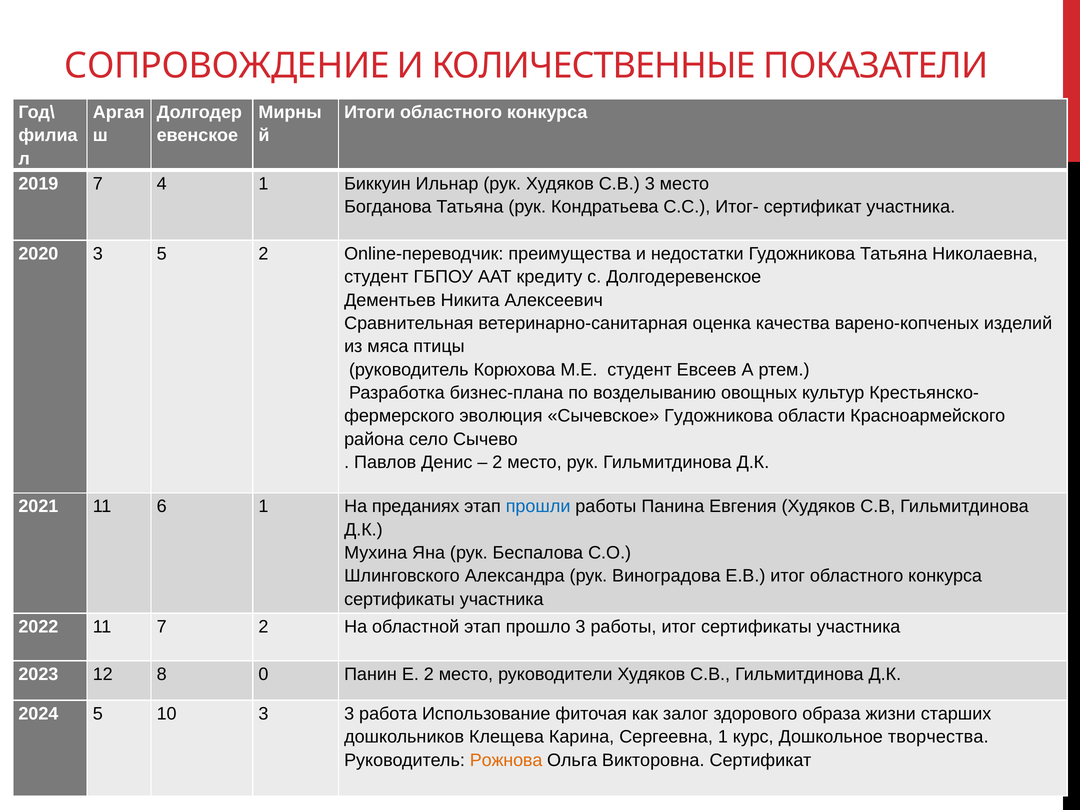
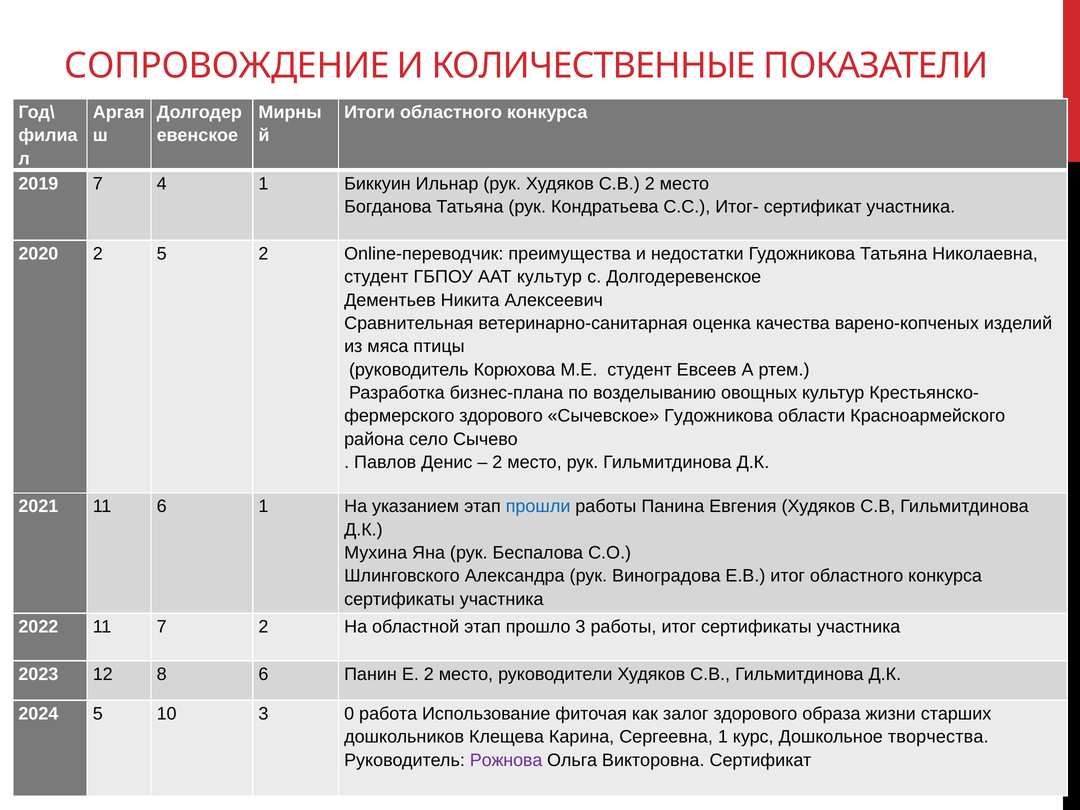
С.В 3: 3 -> 2
2020 3: 3 -> 2
ААТ кредиту: кредиту -> культур
эволюция at (501, 416): эволюция -> здорового
преданиях: преданиях -> указанием
8 0: 0 -> 6
3 3: 3 -> 0
Рожнова colour: orange -> purple
